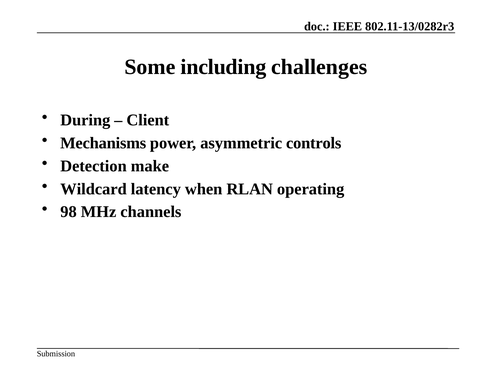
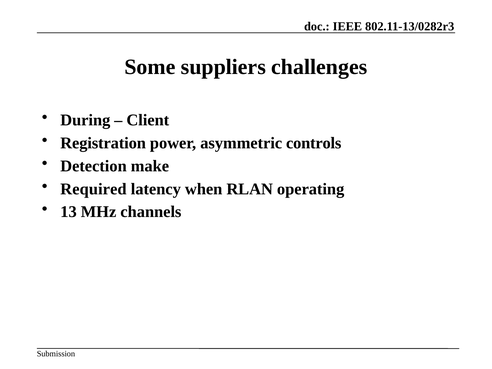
including: including -> suppliers
Mechanisms: Mechanisms -> Registration
Wildcard: Wildcard -> Required
98: 98 -> 13
